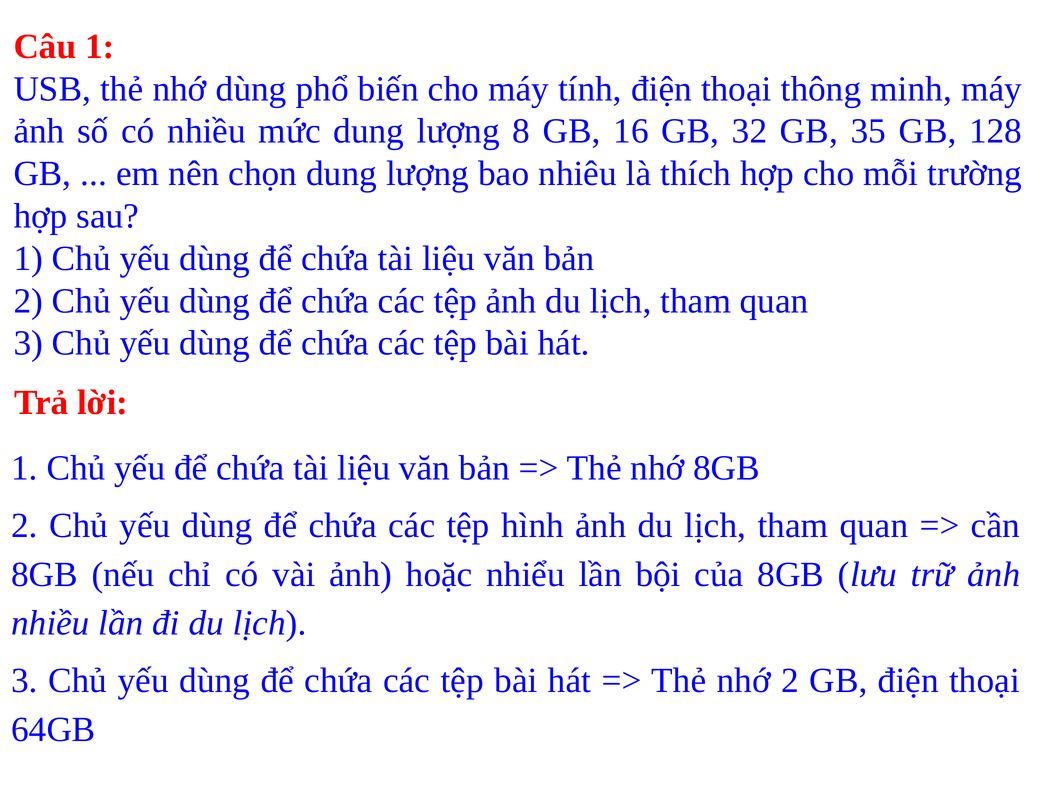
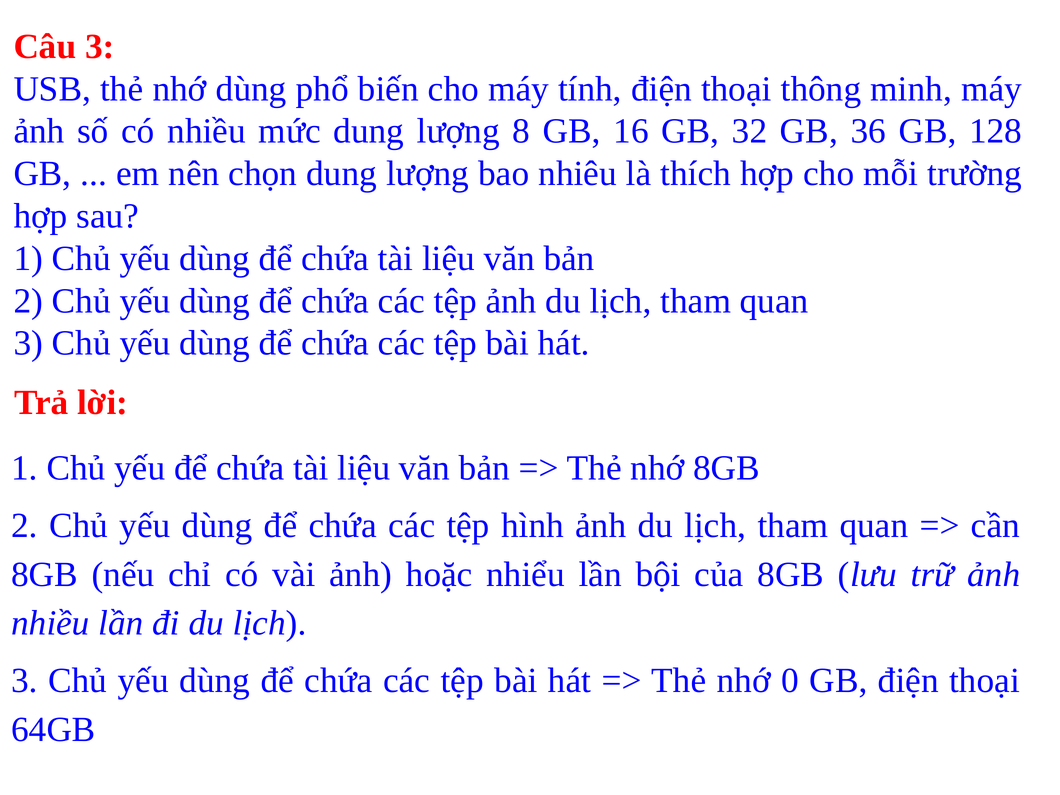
Câu 1: 1 -> 3
35: 35 -> 36
nhớ 2: 2 -> 0
